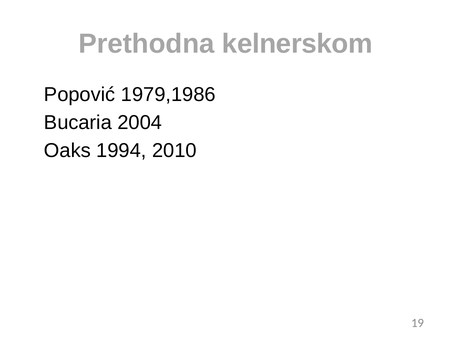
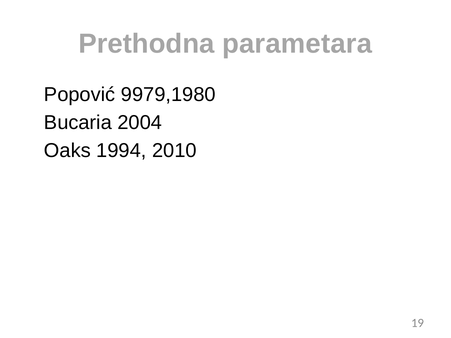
kelnerskom: kelnerskom -> parametara
1979,1986: 1979,1986 -> 9979,1980
